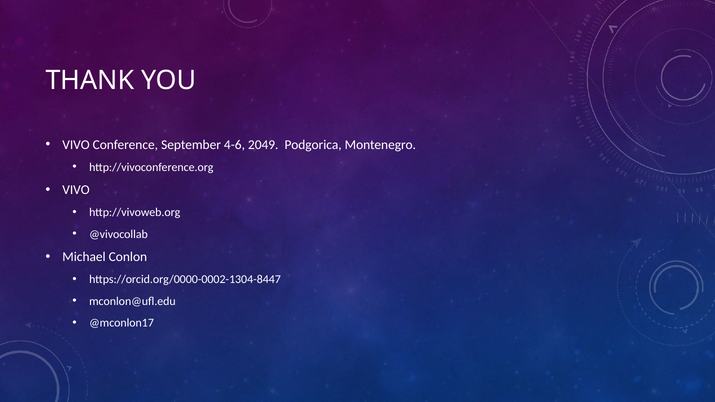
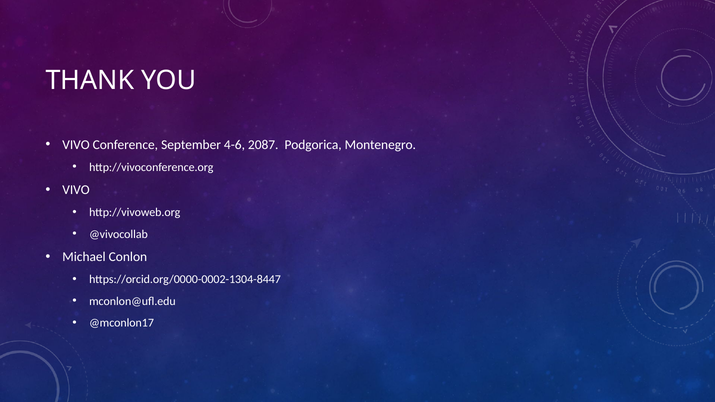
2049: 2049 -> 2087
